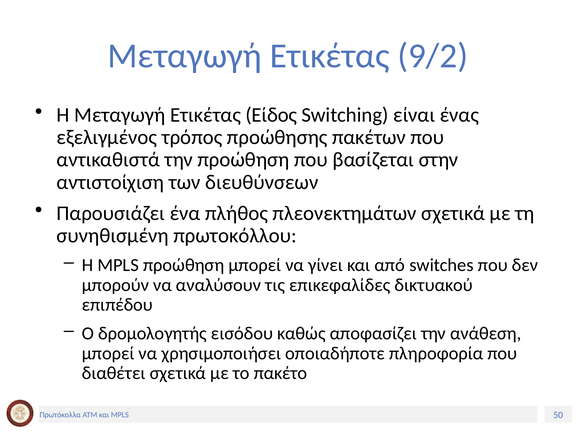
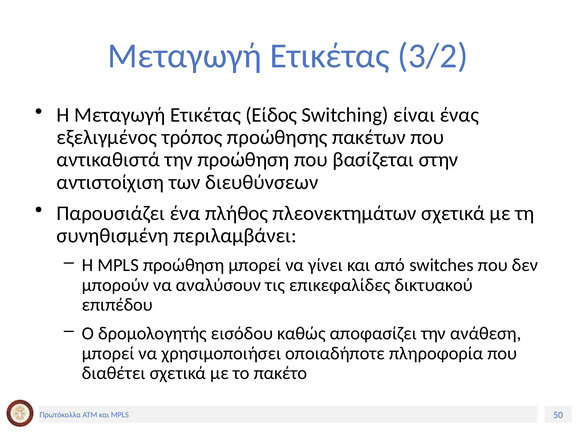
9/2: 9/2 -> 3/2
πρωτοκόλλου: πρωτοκόλλου -> περιλαμβάνει
